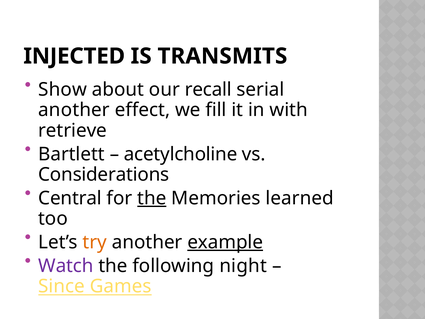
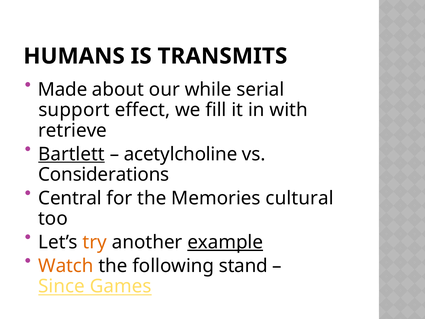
INJECTED: INJECTED -> HUMANS
Show: Show -> Made
recall: recall -> while
another at (74, 110): another -> support
Bartlett underline: none -> present
the at (152, 198) underline: present -> none
learned: learned -> cultural
Watch colour: purple -> orange
night: night -> stand
